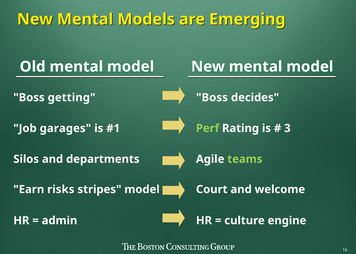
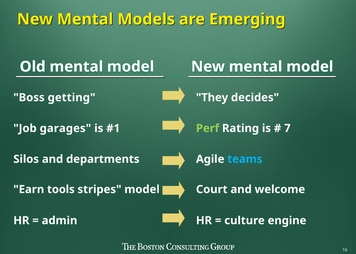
Boss at (212, 98): Boss -> They
3: 3 -> 7
teams colour: light green -> light blue
risks: risks -> tools
